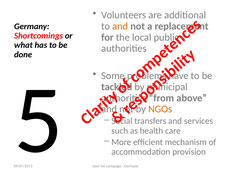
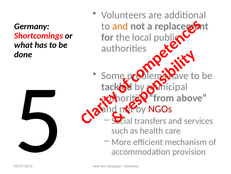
NGOs colour: orange -> red
